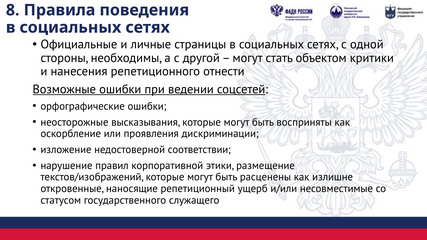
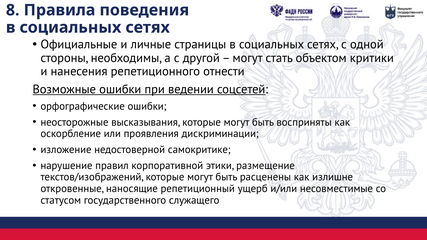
соответствии: соответствии -> самокритике
